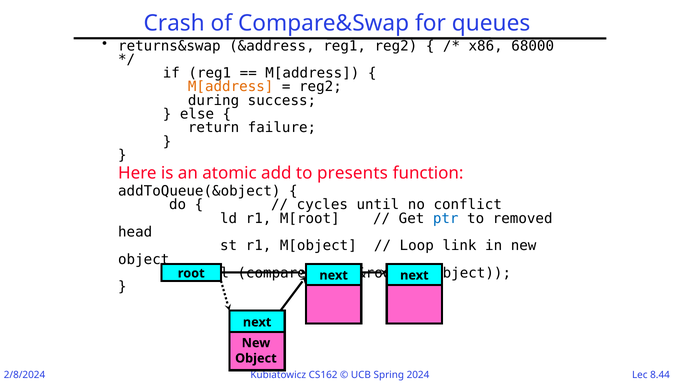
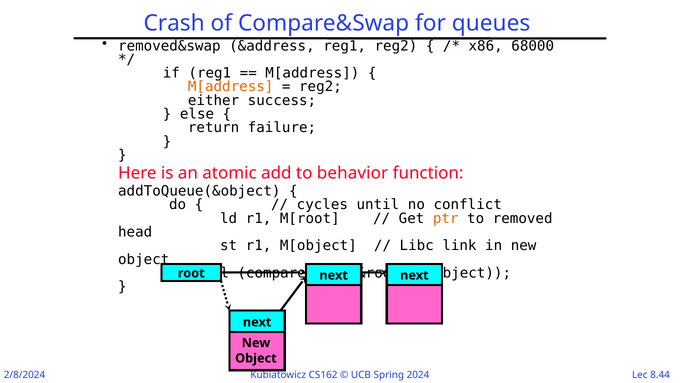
returns&swap: returns&swap -> removed&swap
during: during -> either
presents: presents -> behavior
ptr colour: blue -> orange
Loop: Loop -> Libc
